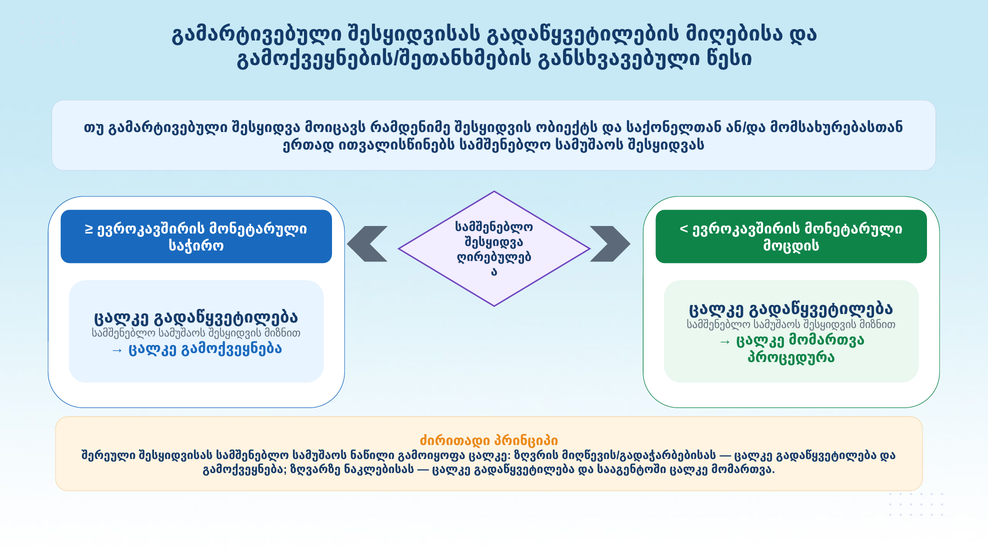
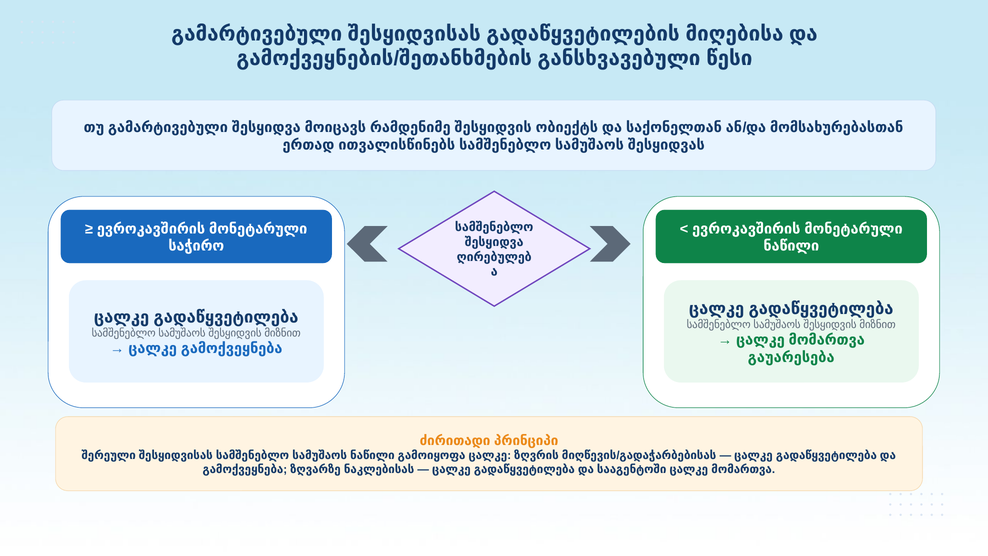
მოცდის at (791, 246): მოცდის -> ნაწილი
პროცედურა: პროცედურა -> გაუარესება
